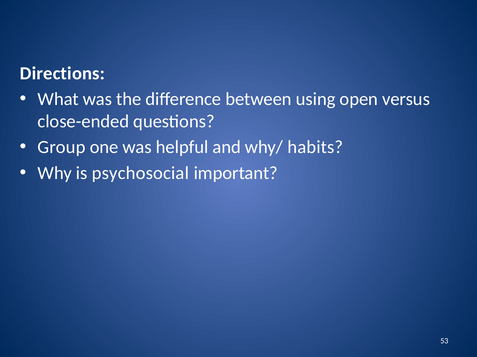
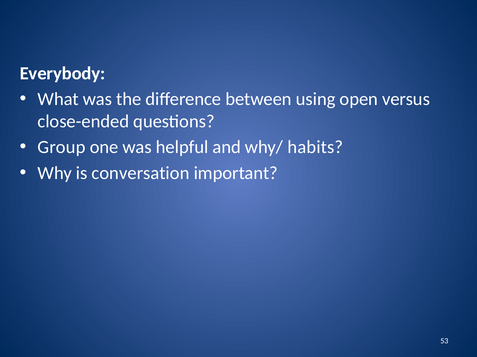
Directions: Directions -> Everybody
psychosocial: psychosocial -> conversation
